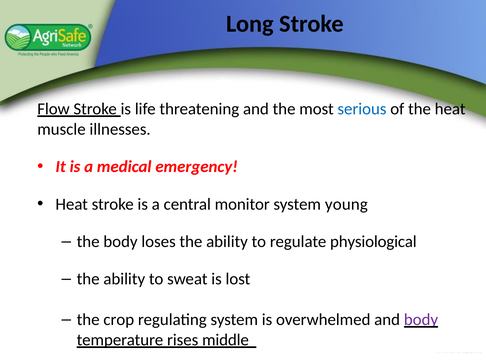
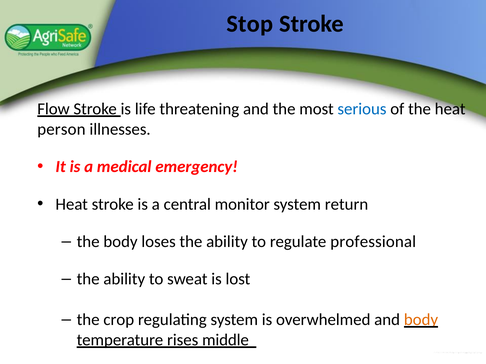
Long: Long -> Stop
muscle: muscle -> person
young: young -> return
physiological: physiological -> professional
body at (421, 320) colour: purple -> orange
